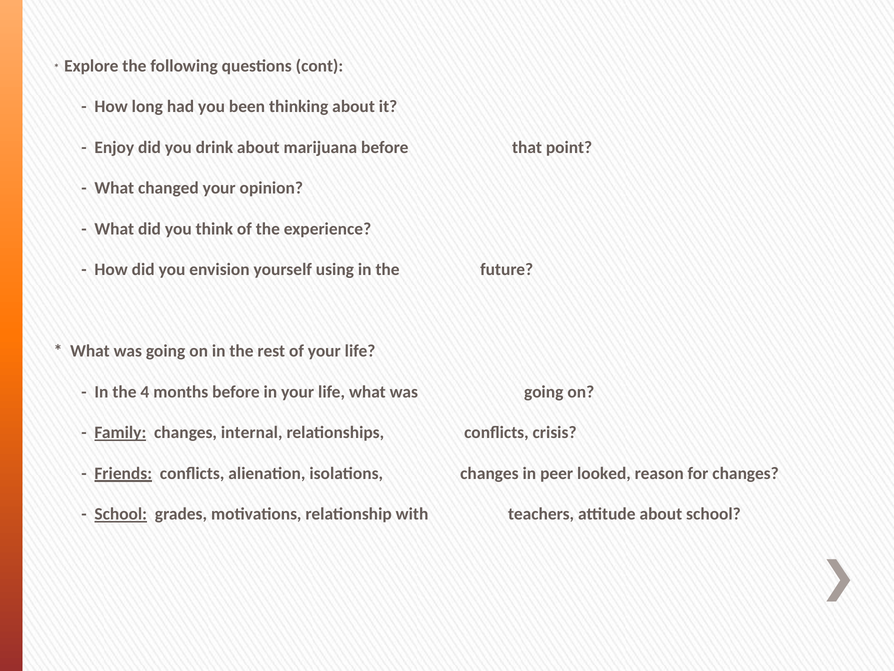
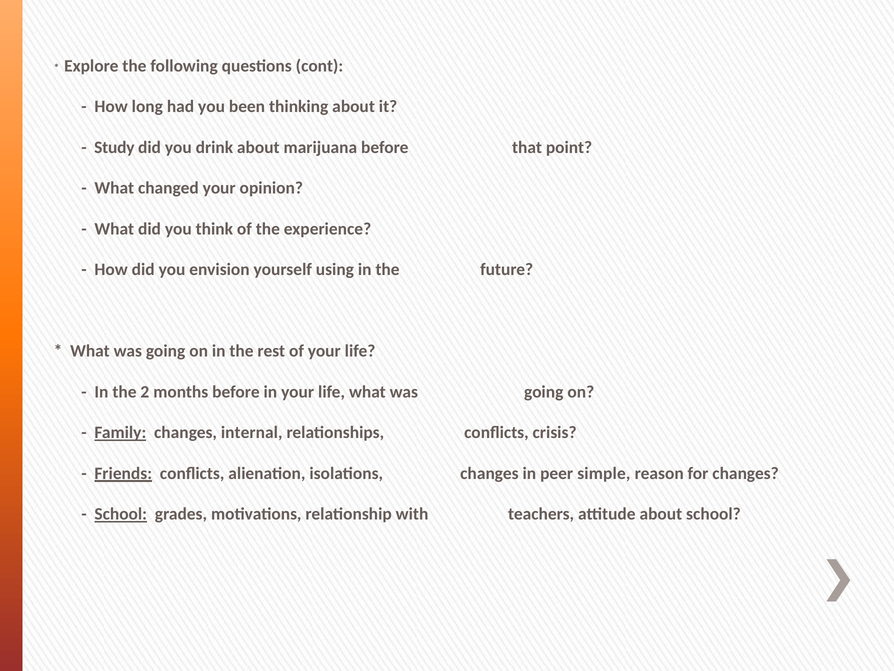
Enjoy: Enjoy -> Study
4: 4 -> 2
looked: looked -> simple
